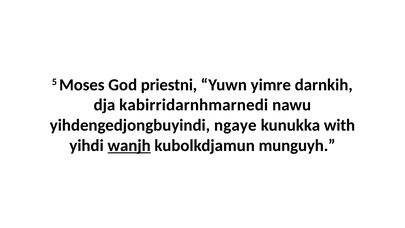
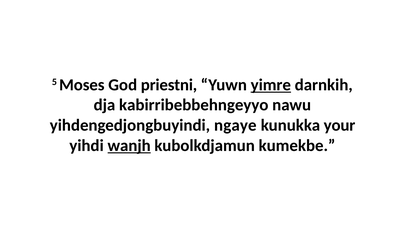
yimre underline: none -> present
kabirridarnhmarnedi: kabirridarnhmarnedi -> kabirribebbehngeyyo
with: with -> your
munguyh: munguyh -> kumekbe
